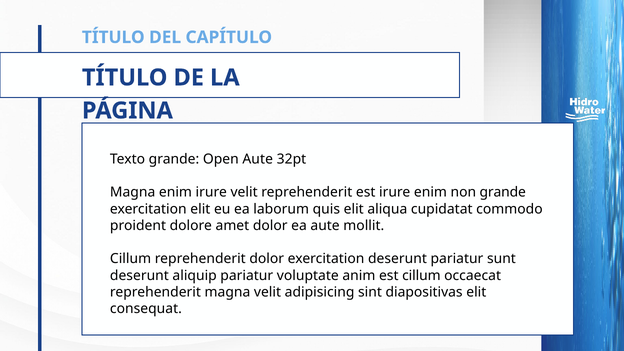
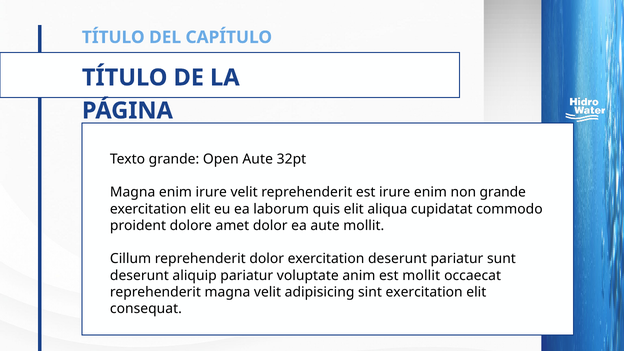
est cillum: cillum -> mollit
sint diapositivas: diapositivas -> exercitation
